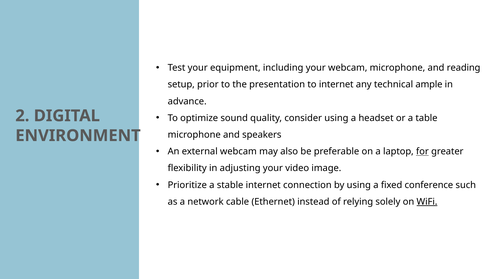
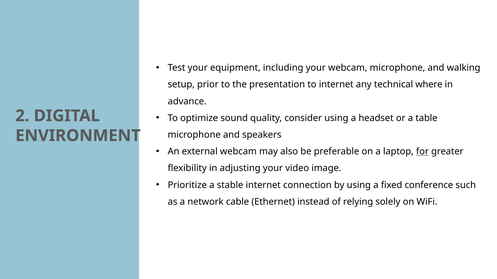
reading: reading -> walking
ample: ample -> where
WiFi underline: present -> none
